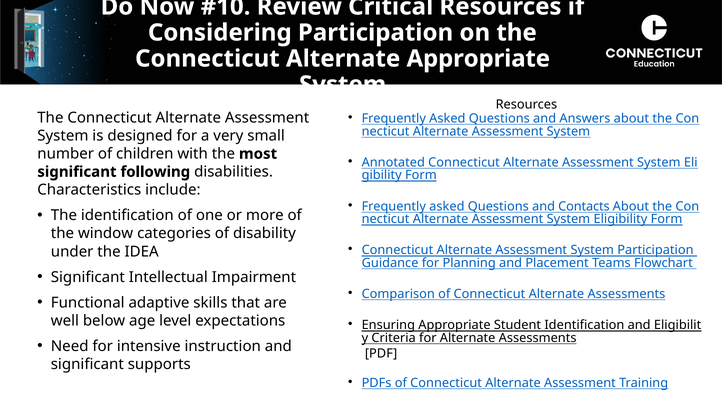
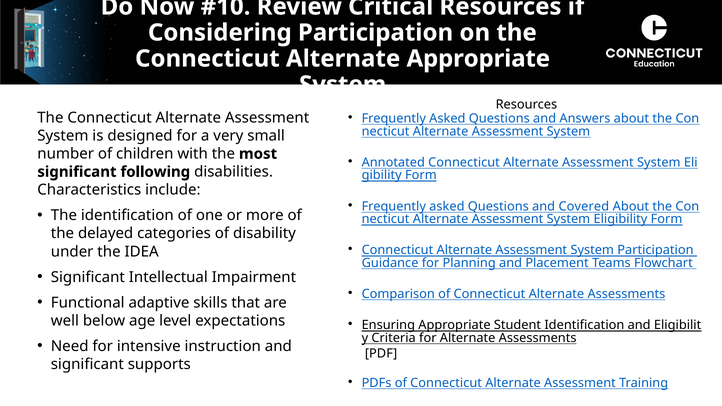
Contacts: Contacts -> Covered
window: window -> delayed
